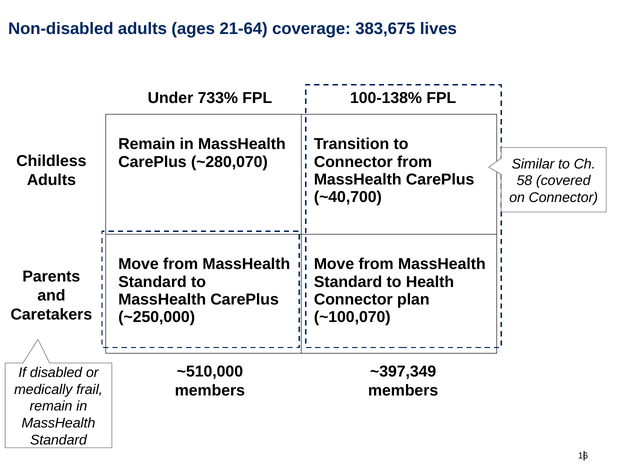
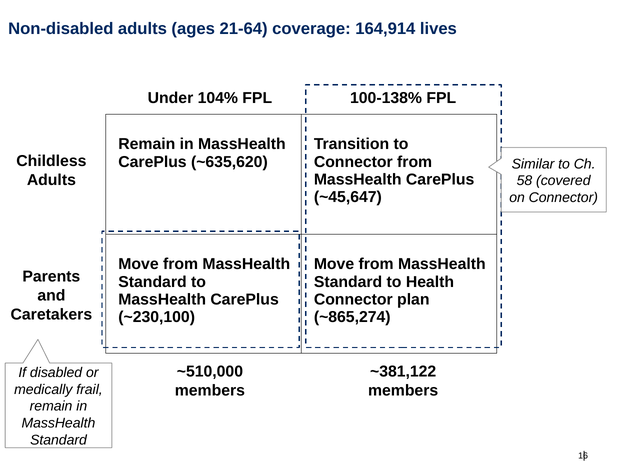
383,675: 383,675 -> 164,914
733%: 733% -> 104%
~280,070: ~280,070 -> ~635,620
~40,700: ~40,700 -> ~45,647
~250,000: ~250,000 -> ~230,100
~100,070: ~100,070 -> ~865,274
~397,349: ~397,349 -> ~381,122
